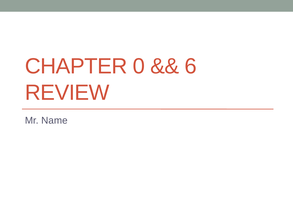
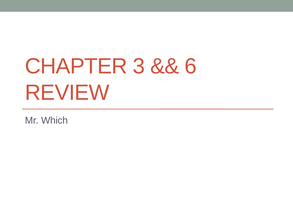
0: 0 -> 3
Name: Name -> Which
